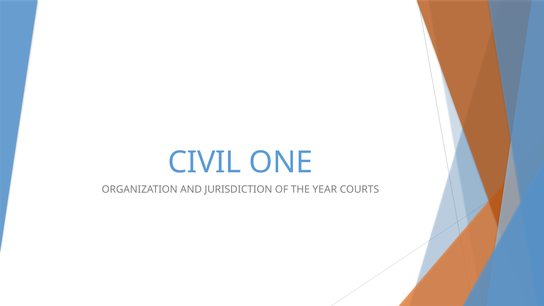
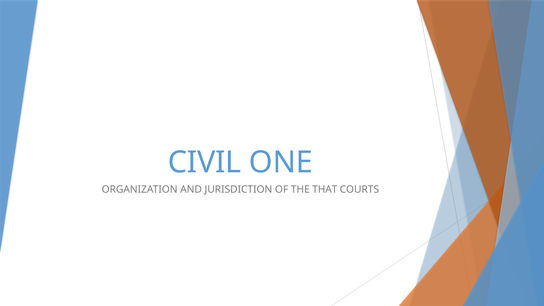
YEAR: YEAR -> THAT
